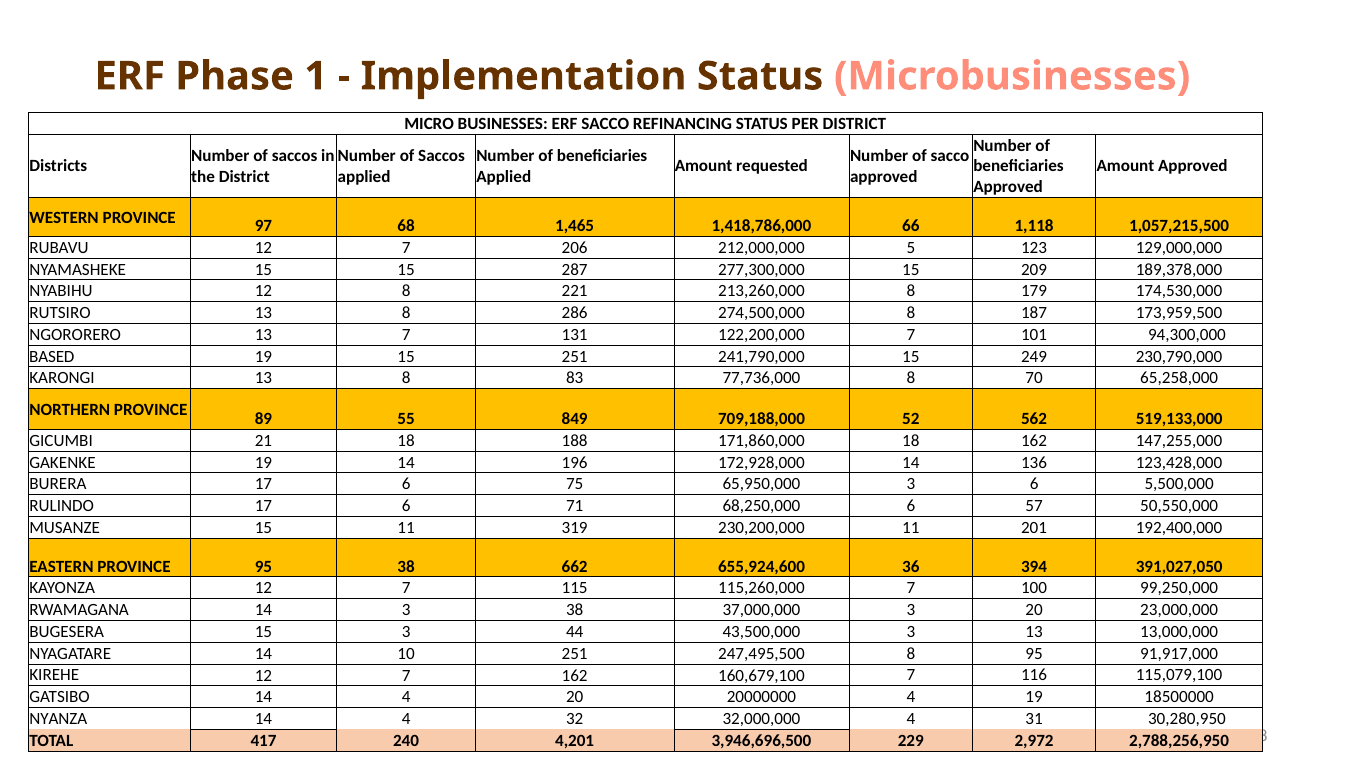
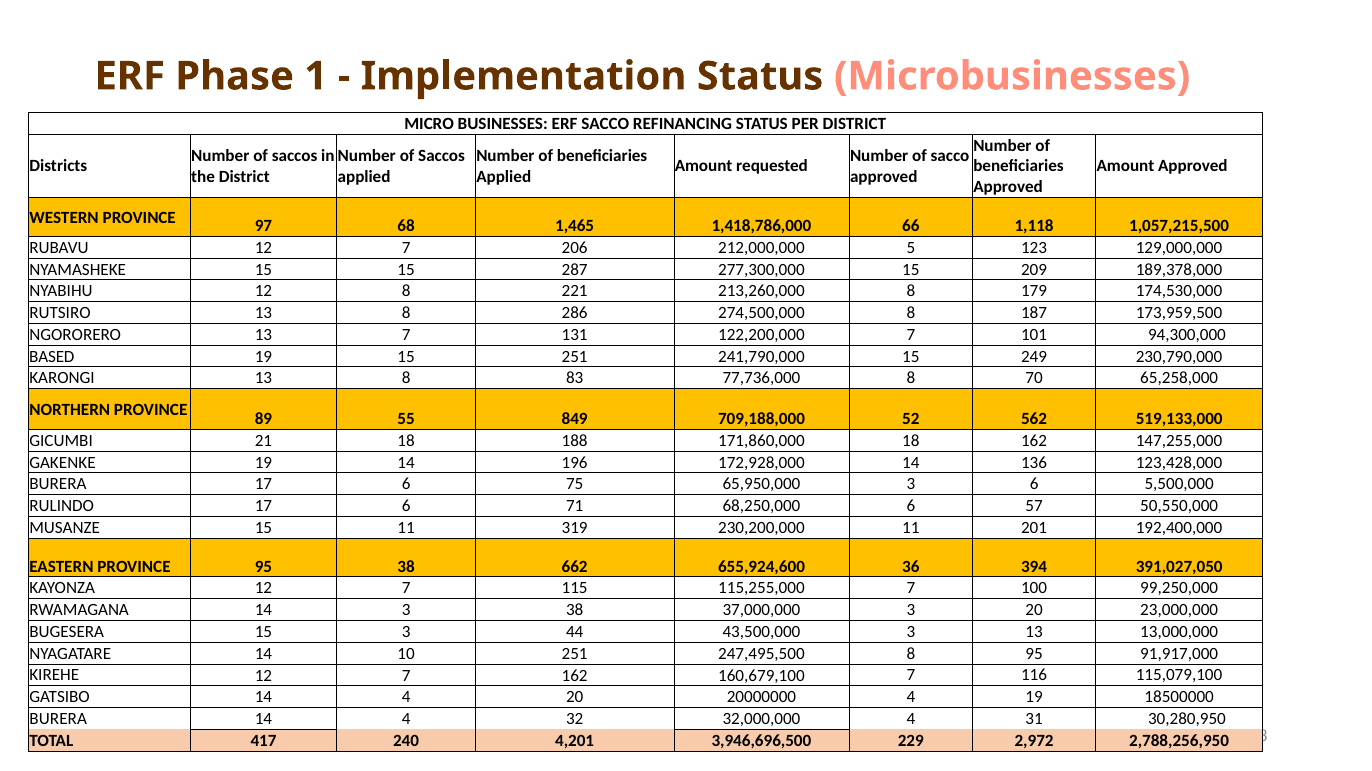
115,260,000: 115,260,000 -> 115,255,000
NYANZA at (58, 720): NYANZA -> BURERA
